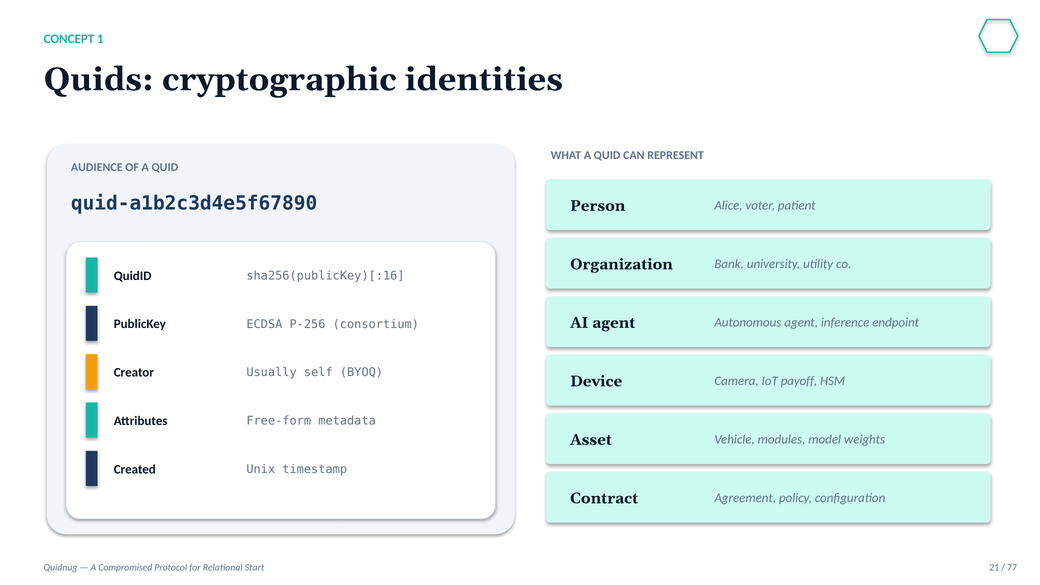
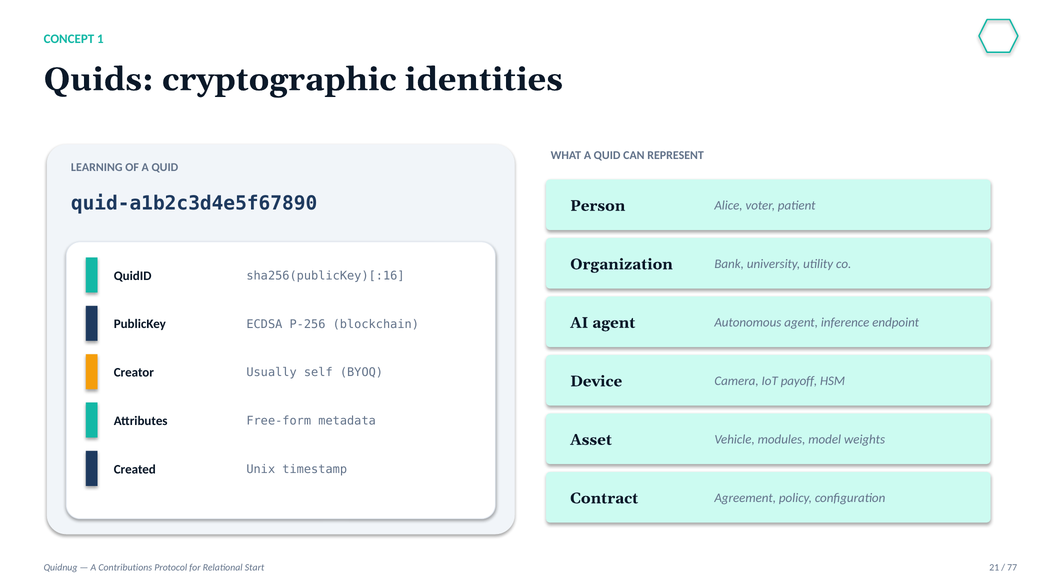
AUDIENCE: AUDIENCE -> LEARNING
consortium: consortium -> blockchain
Compromised: Compromised -> Contributions
